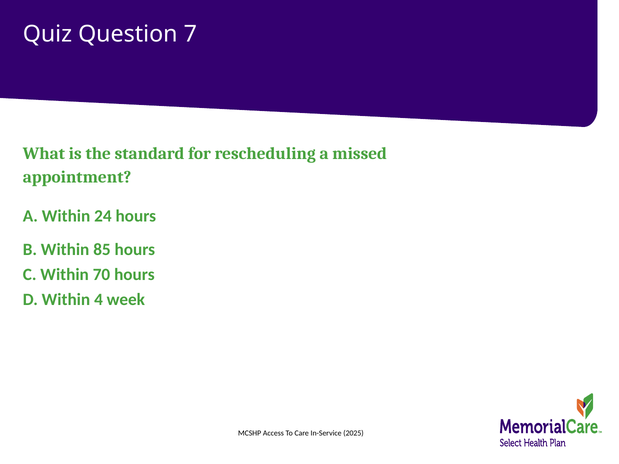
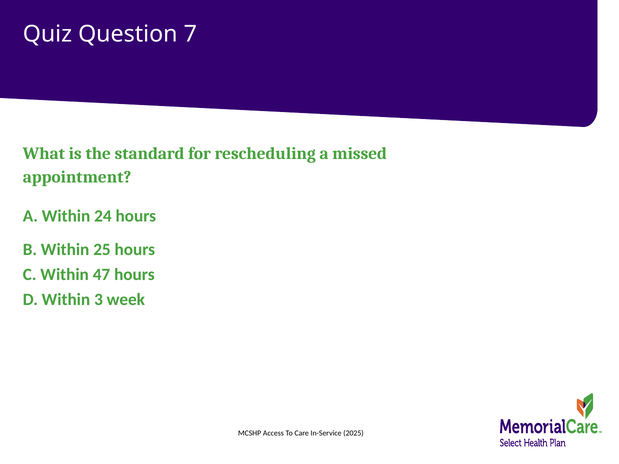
85: 85 -> 25
70: 70 -> 47
4: 4 -> 3
